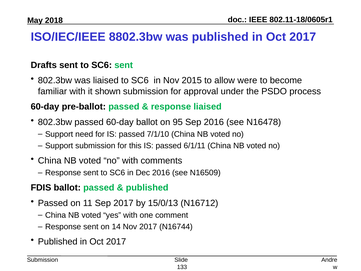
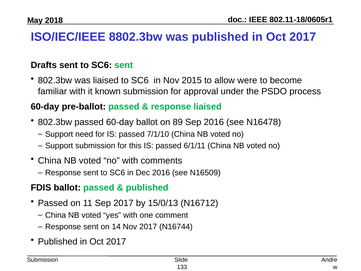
shown: shown -> known
95: 95 -> 89
